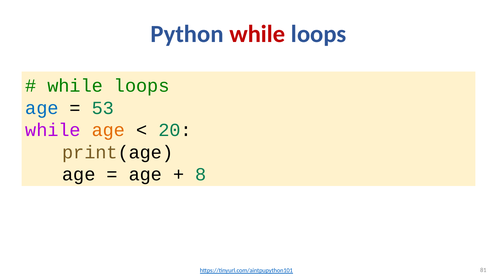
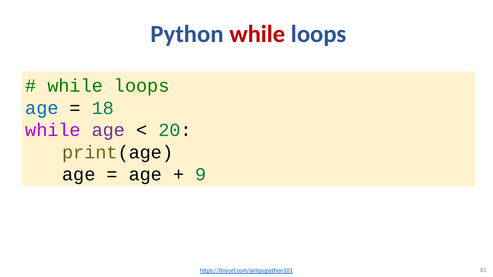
53: 53 -> 18
age at (108, 130) colour: orange -> purple
8: 8 -> 9
